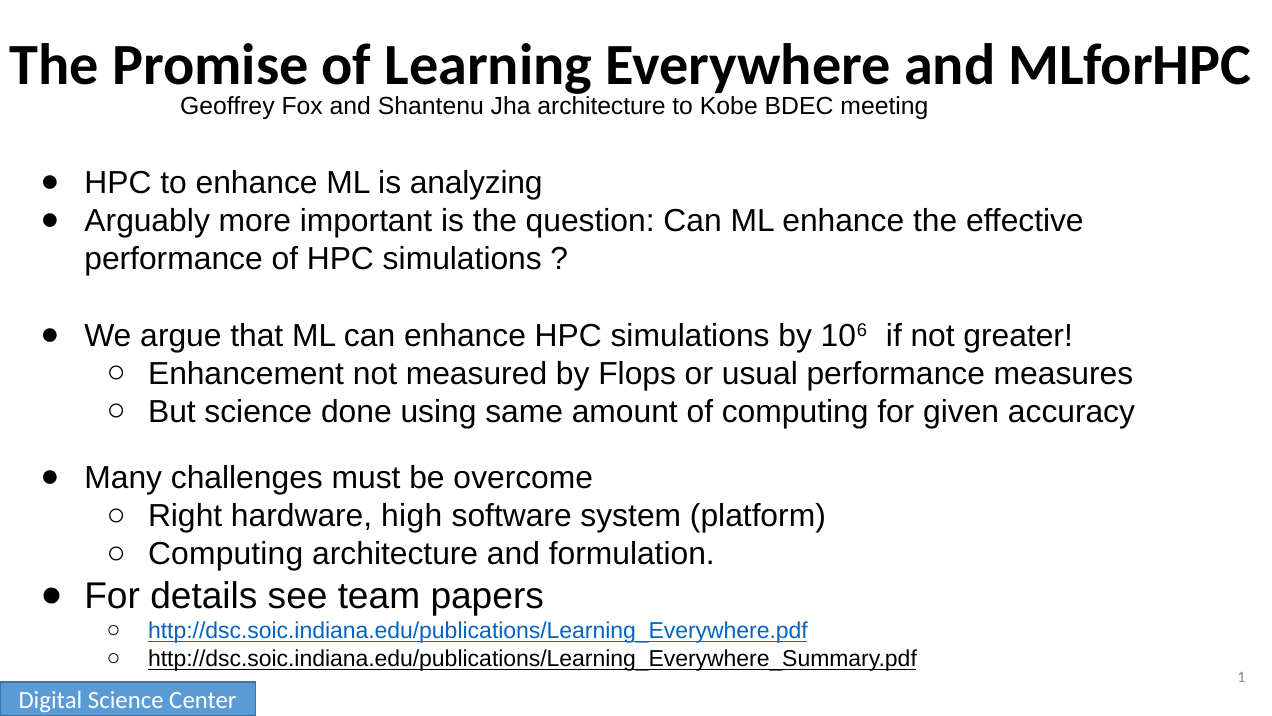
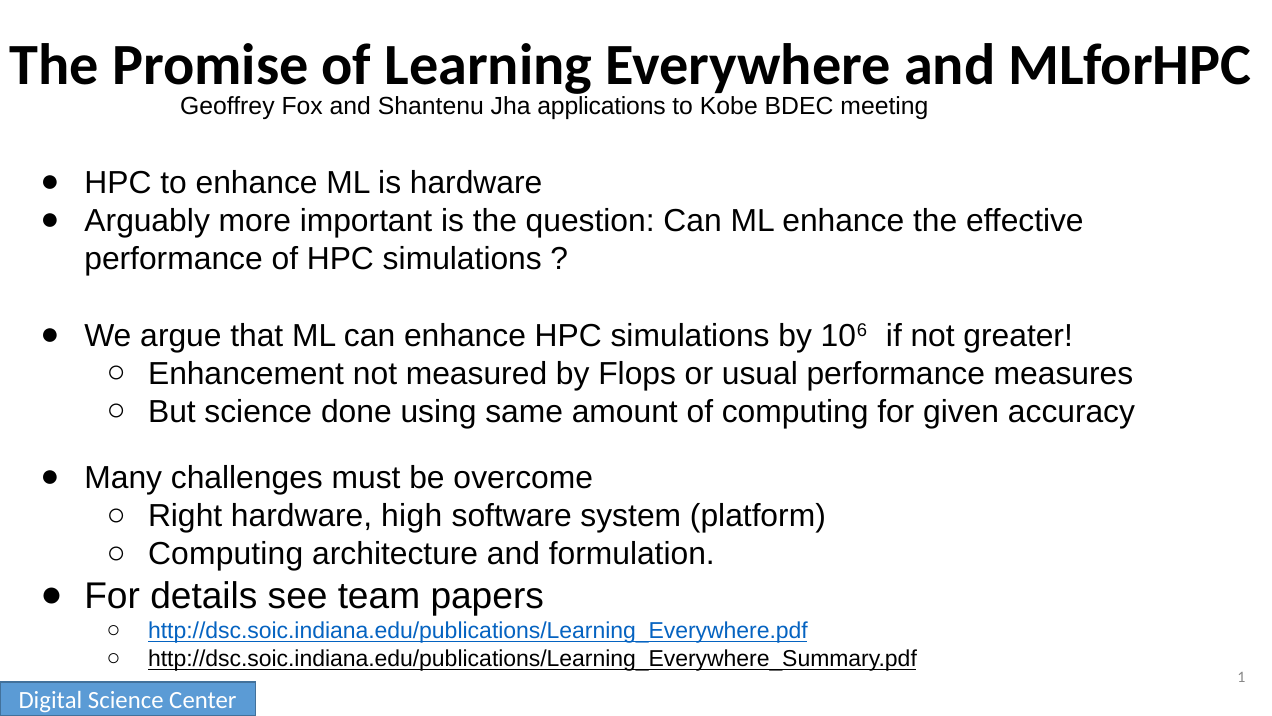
Jha architecture: architecture -> applications
is analyzing: analyzing -> hardware
